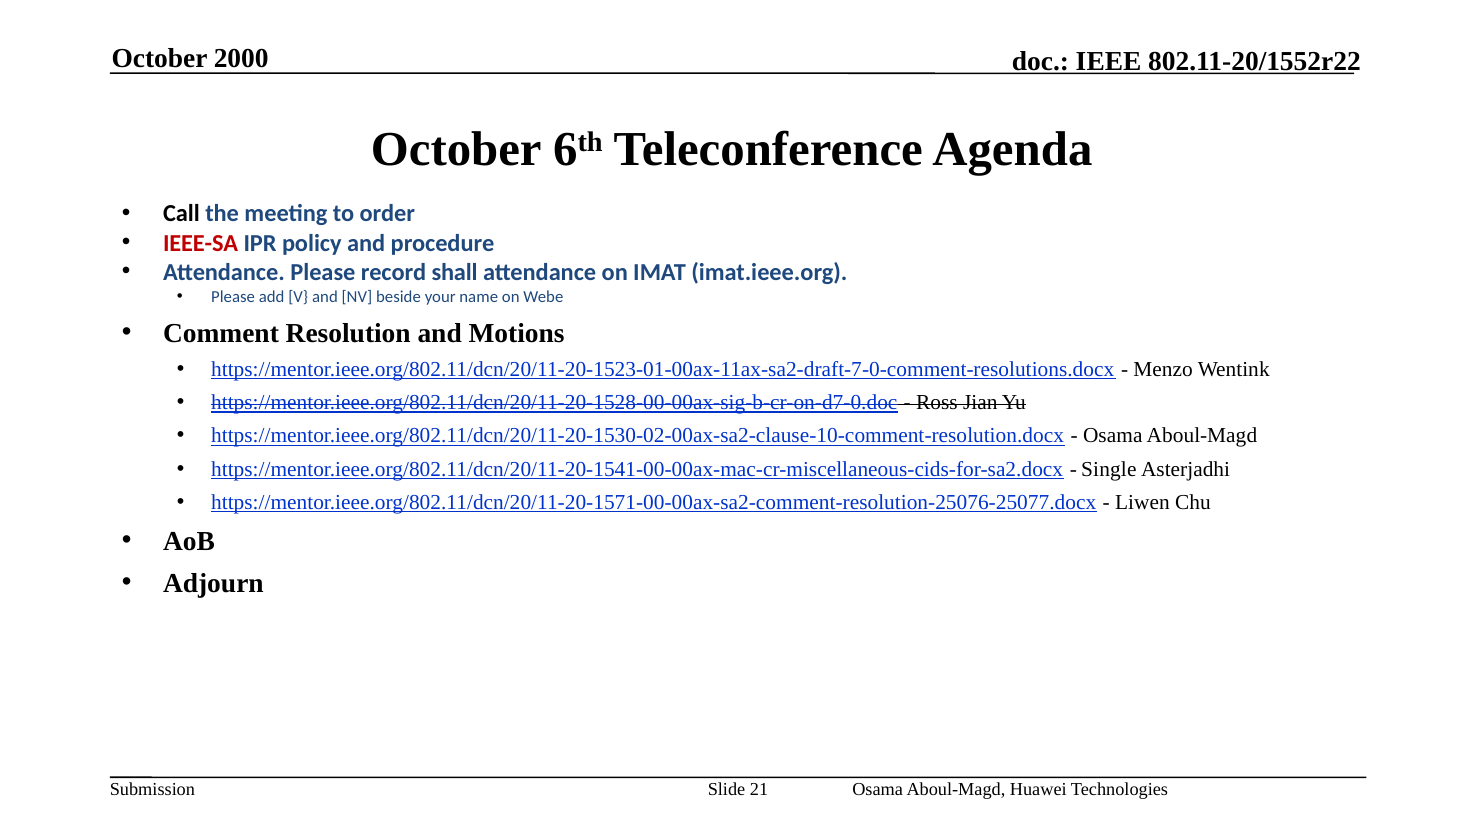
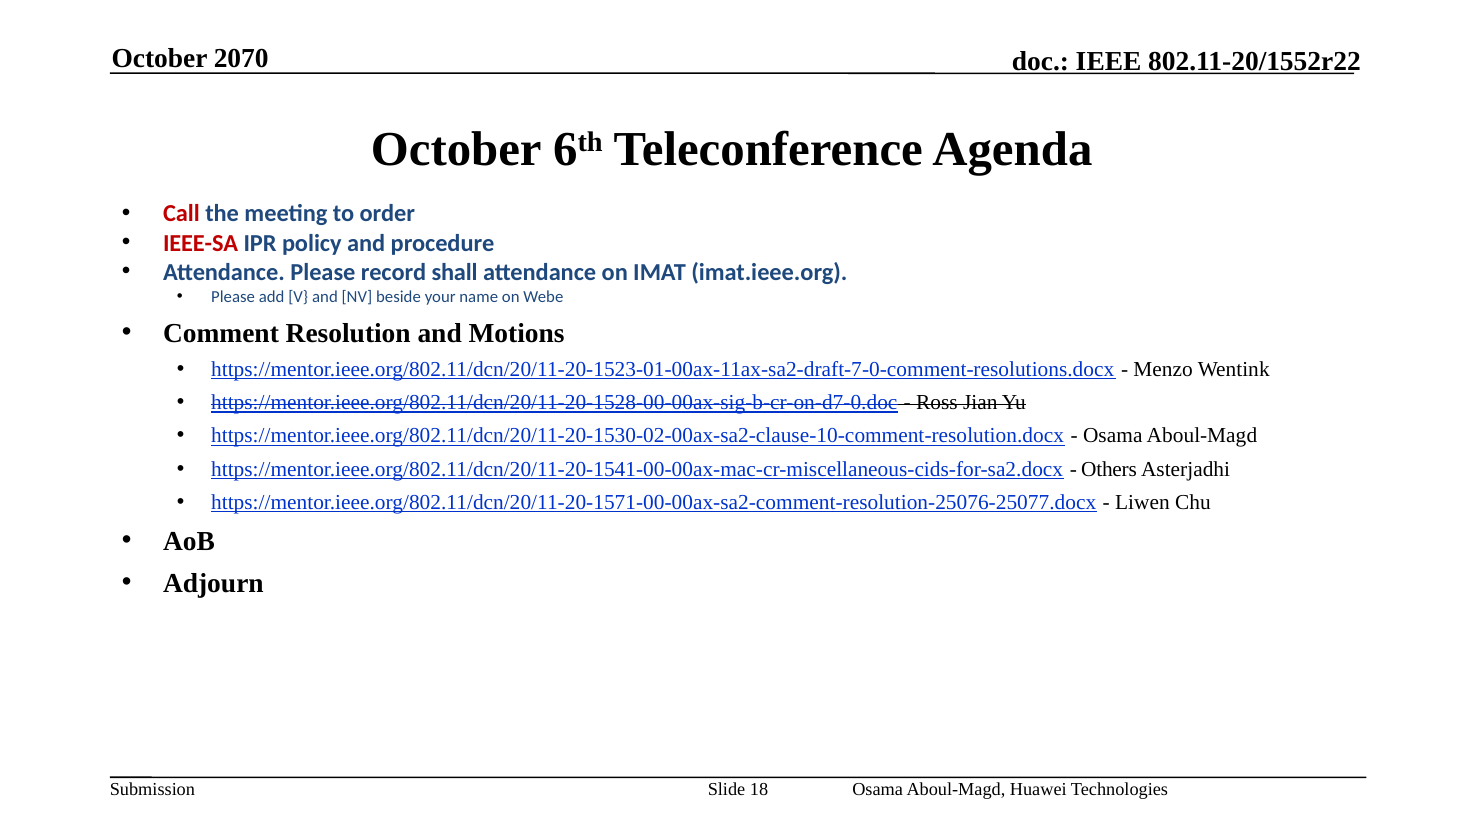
2000: 2000 -> 2070
Call colour: black -> red
Single: Single -> Others
21: 21 -> 18
